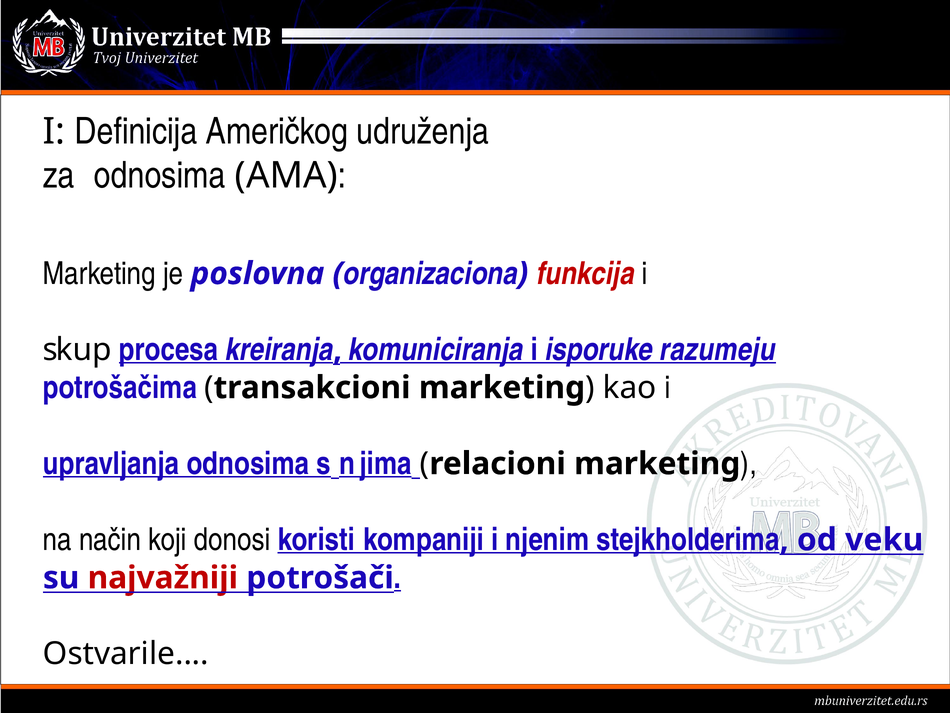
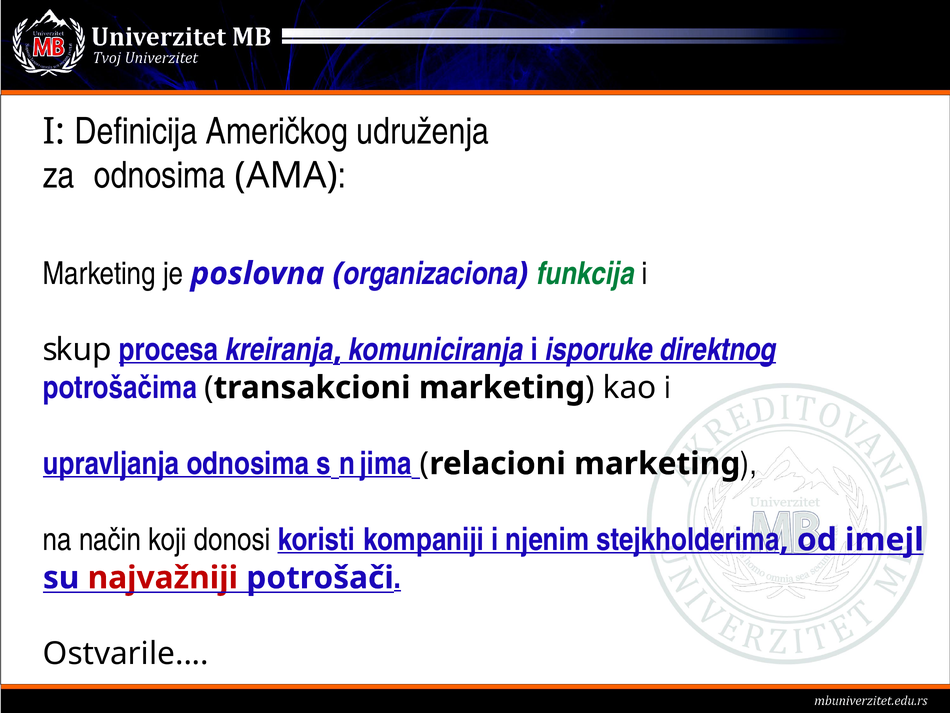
funkcija colour: red -> green
razumeju: razumeju -> direktnog
veku: veku -> imejl
